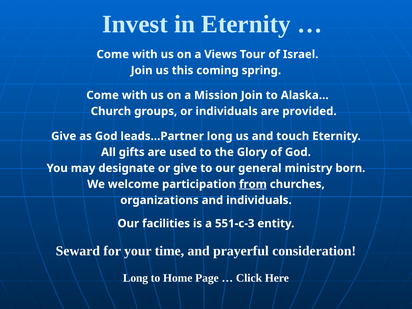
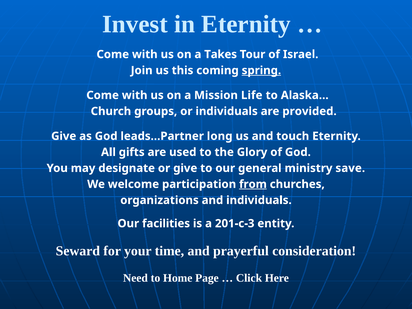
Views: Views -> Takes
spring underline: none -> present
Mission Join: Join -> Life
born: born -> save
551-c-3: 551-c-3 -> 201-c-3
Long at (135, 278): Long -> Need
